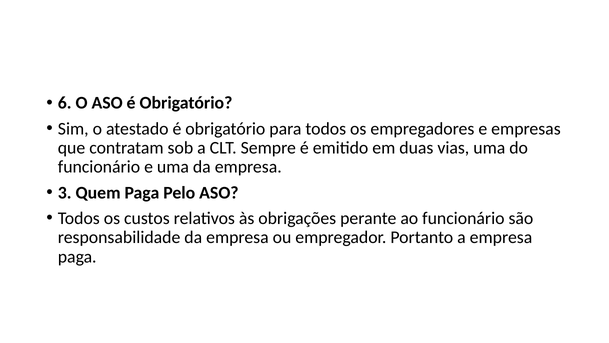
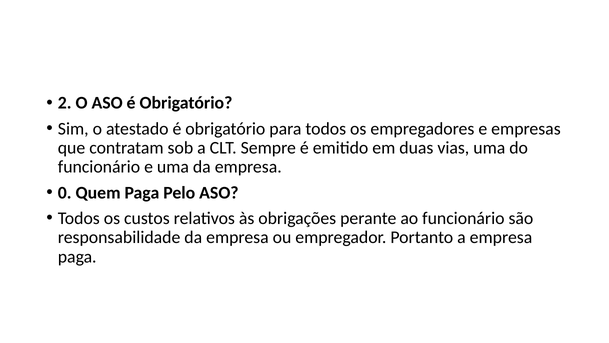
6: 6 -> 2
3: 3 -> 0
